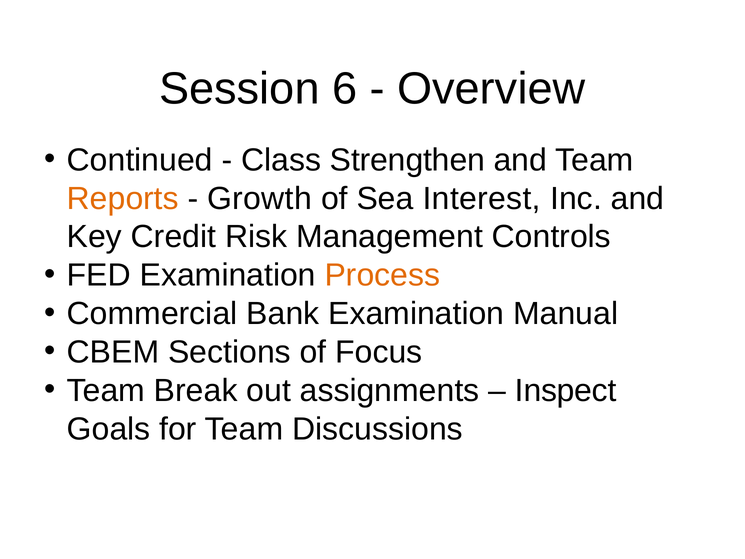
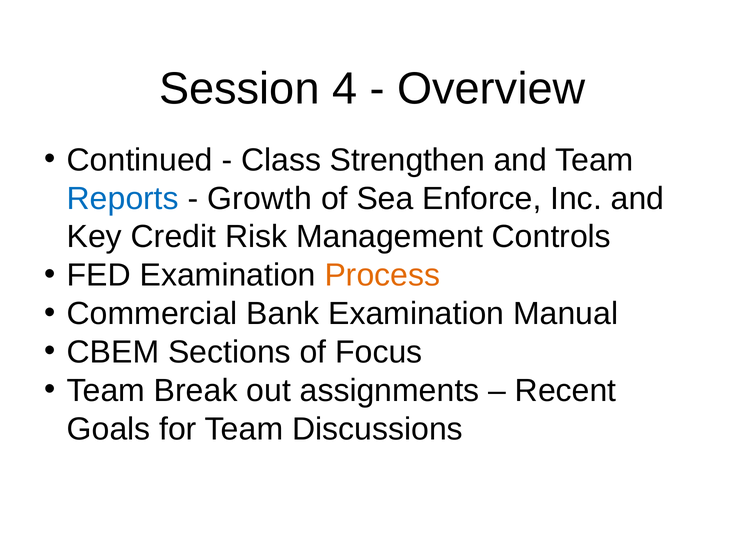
6: 6 -> 4
Reports colour: orange -> blue
Interest: Interest -> Enforce
Inspect: Inspect -> Recent
